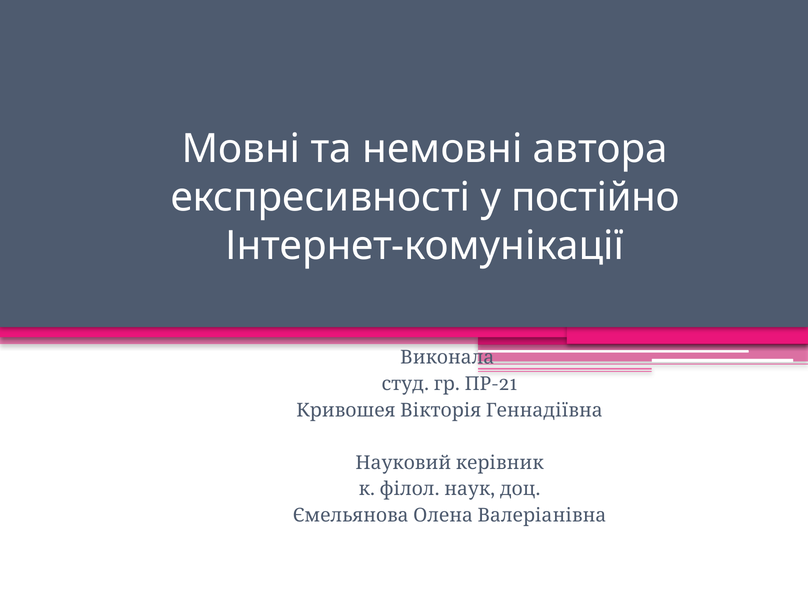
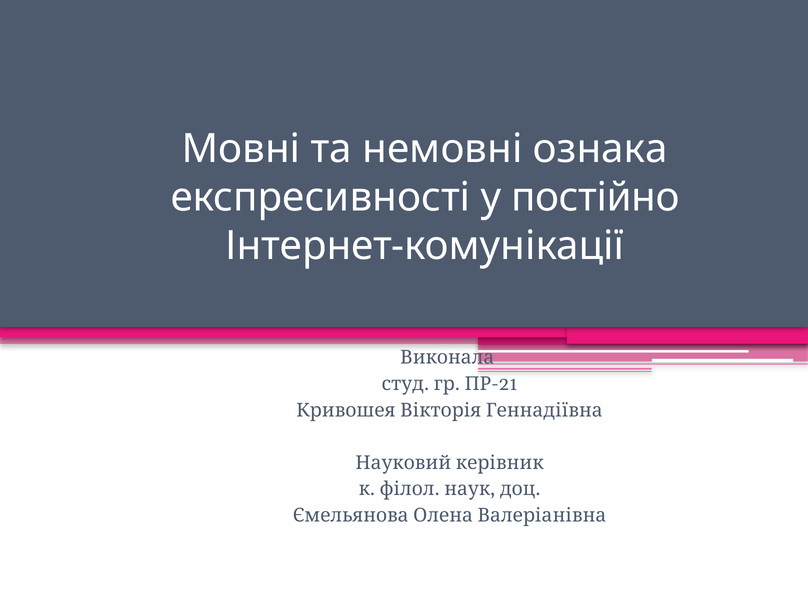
автора: автора -> ознака
